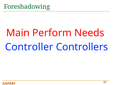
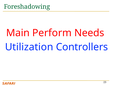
Controller: Controller -> Utilization
